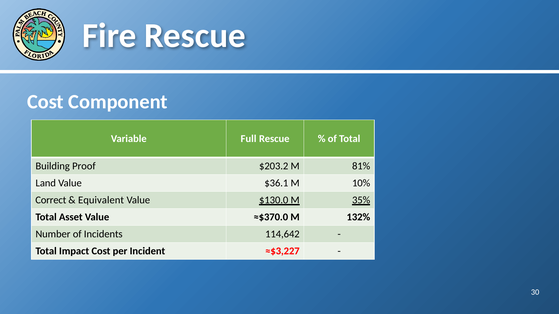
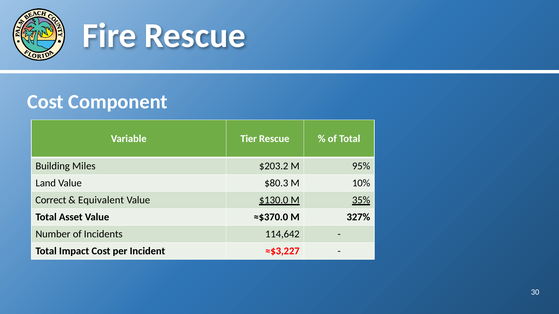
Full: Full -> Tier
Proof: Proof -> Miles
81%: 81% -> 95%
$36.1: $36.1 -> $80.3
132%: 132% -> 327%
